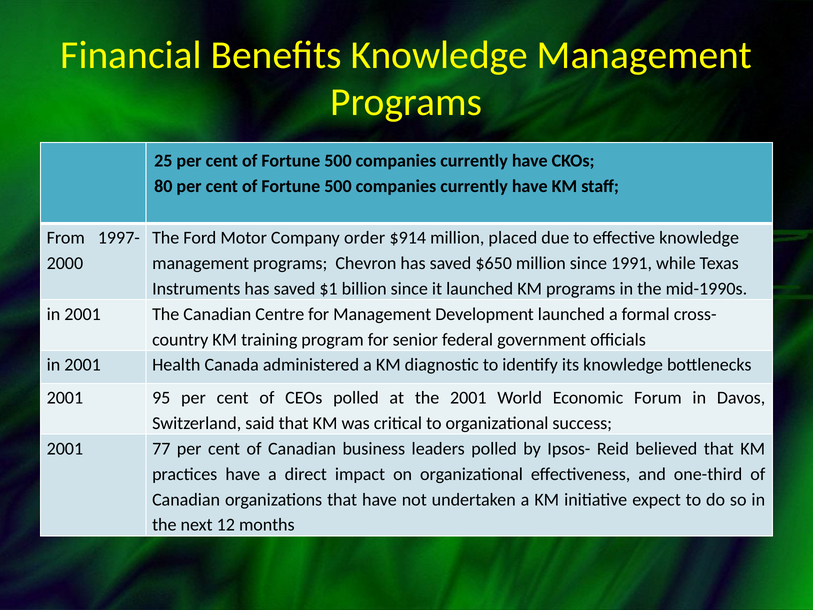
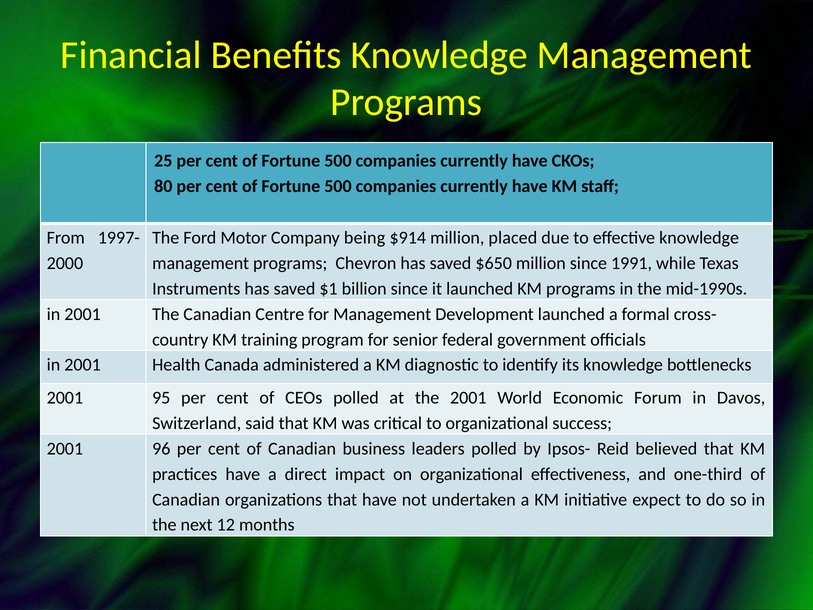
order: order -> being
77: 77 -> 96
